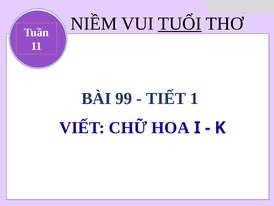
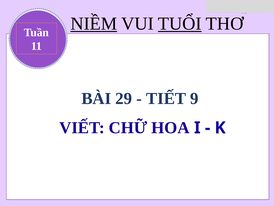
NIỀM underline: none -> present
99: 99 -> 29
1: 1 -> 9
